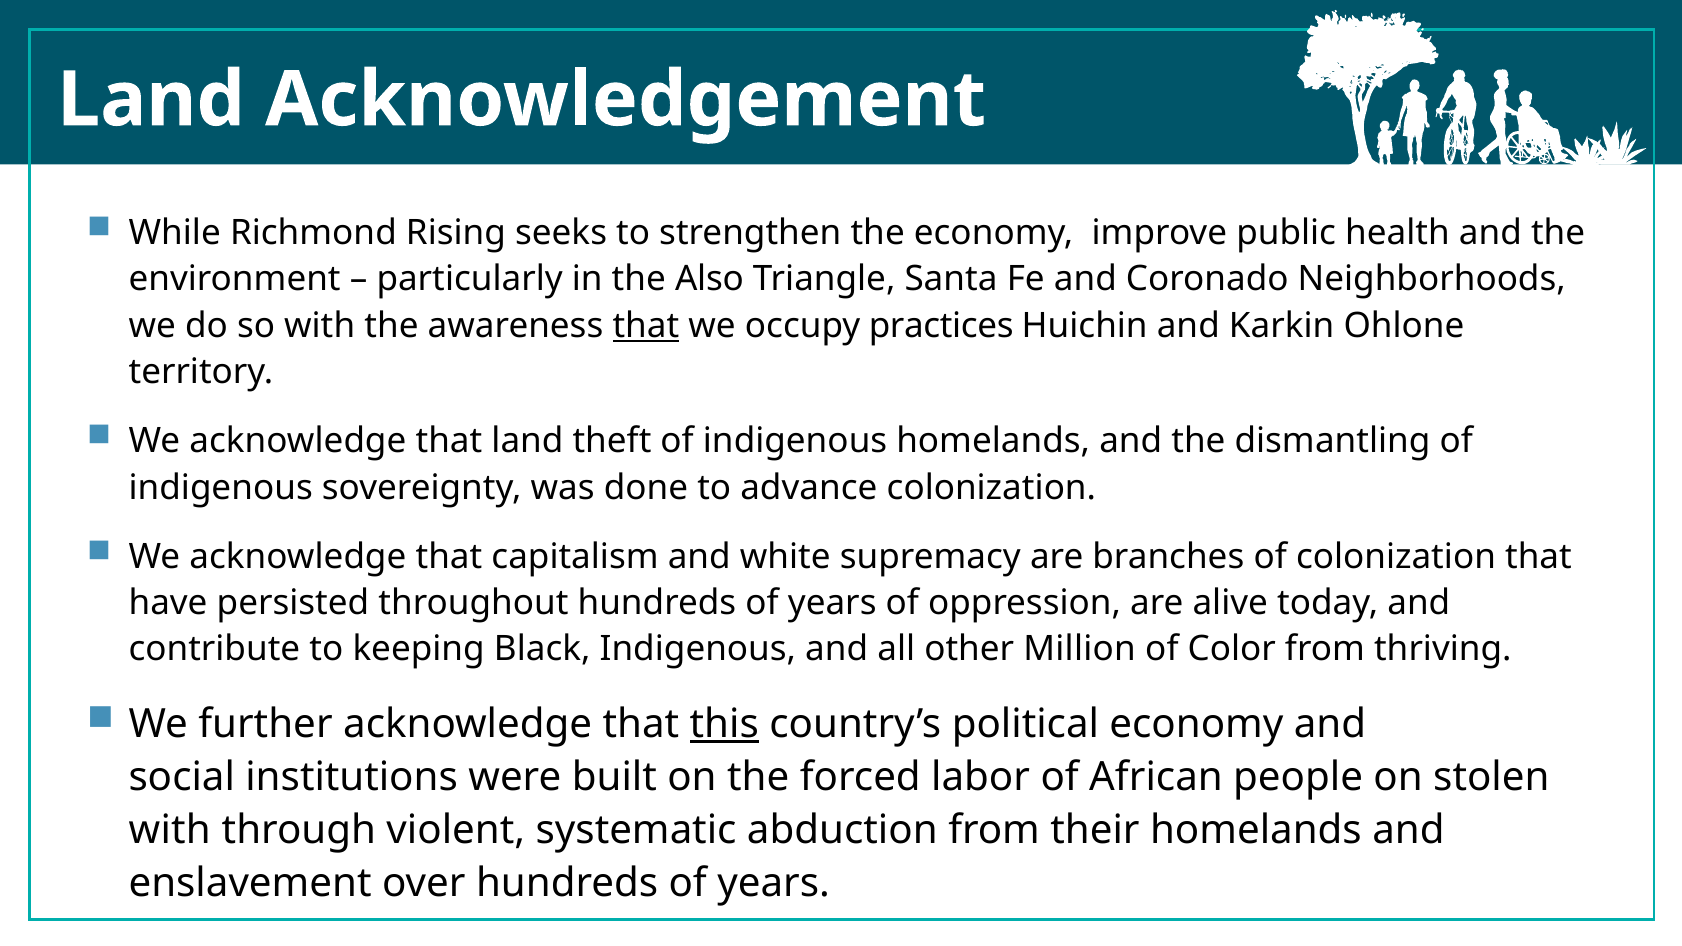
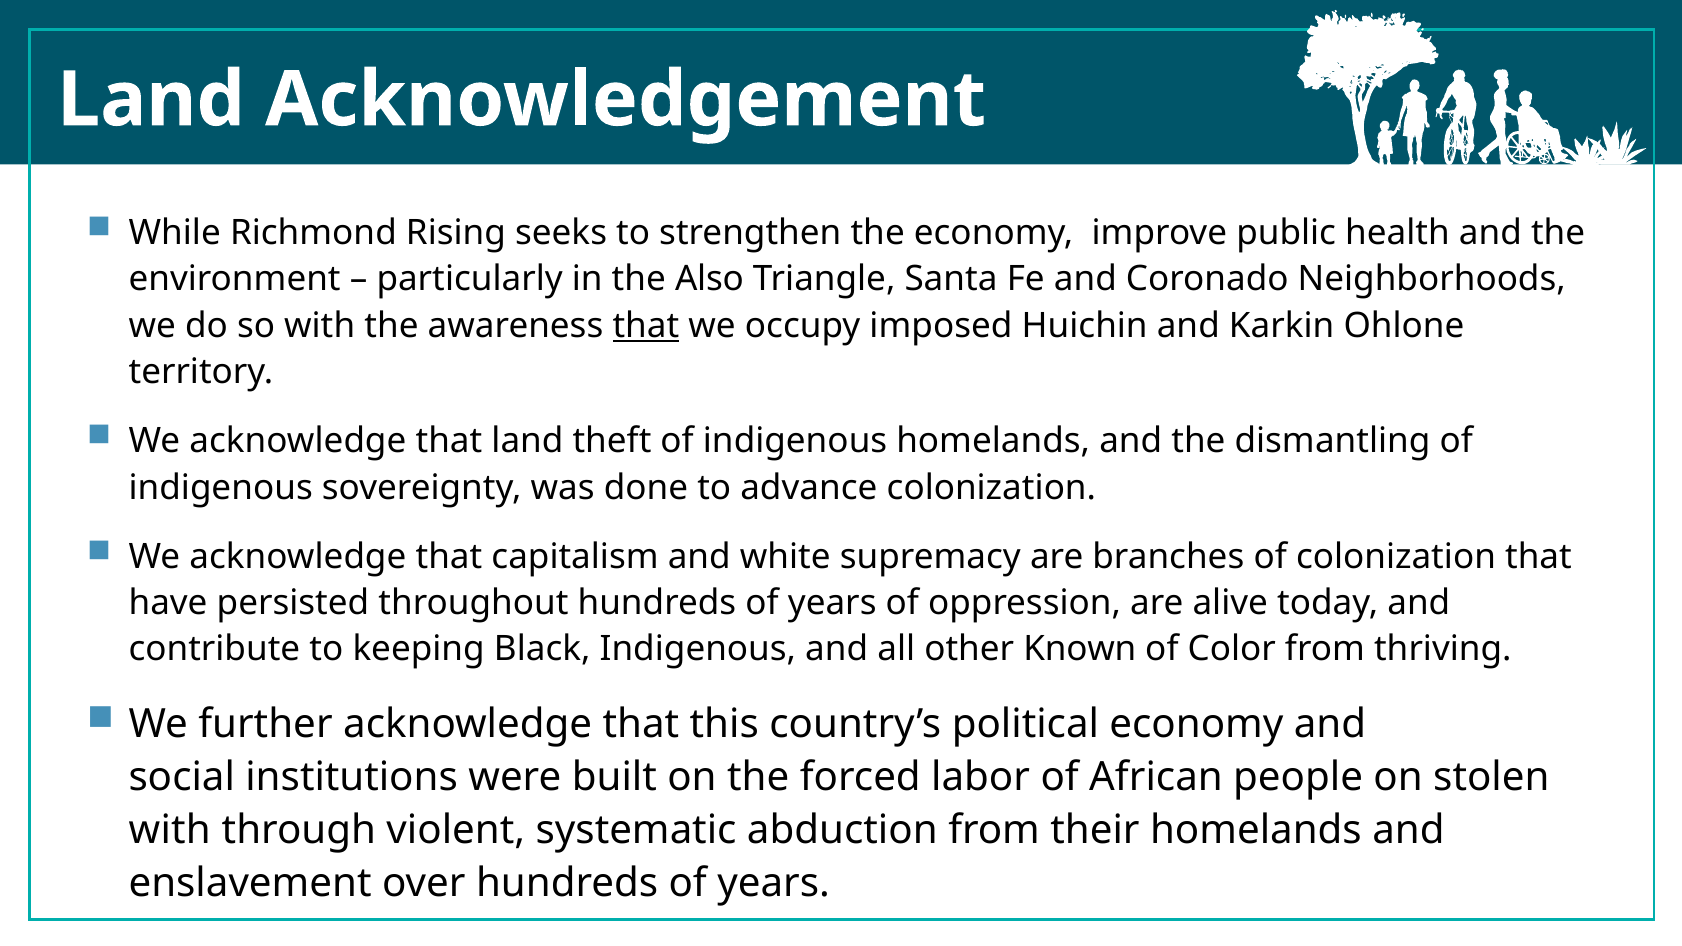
practices: practices -> imposed
Million: Million -> Known
this underline: present -> none
